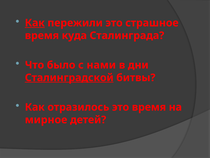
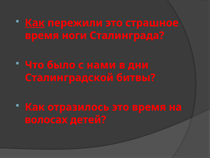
куда: куда -> ноги
Сталинградской underline: present -> none
мирное: мирное -> волосах
